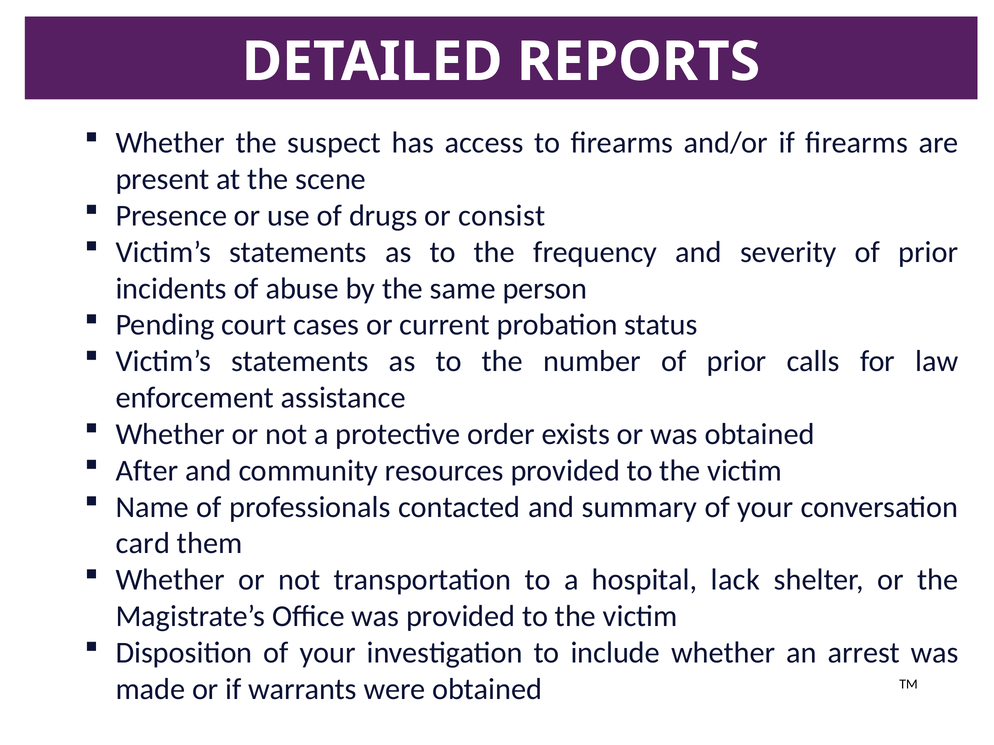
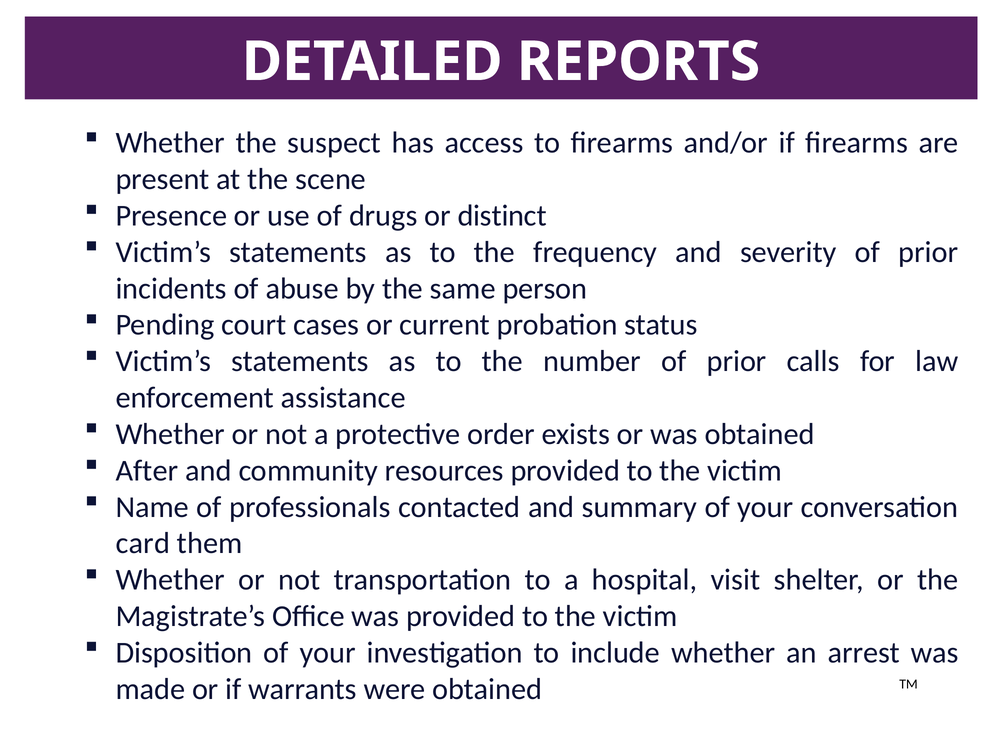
consist: consist -> distinct
lack: lack -> visit
